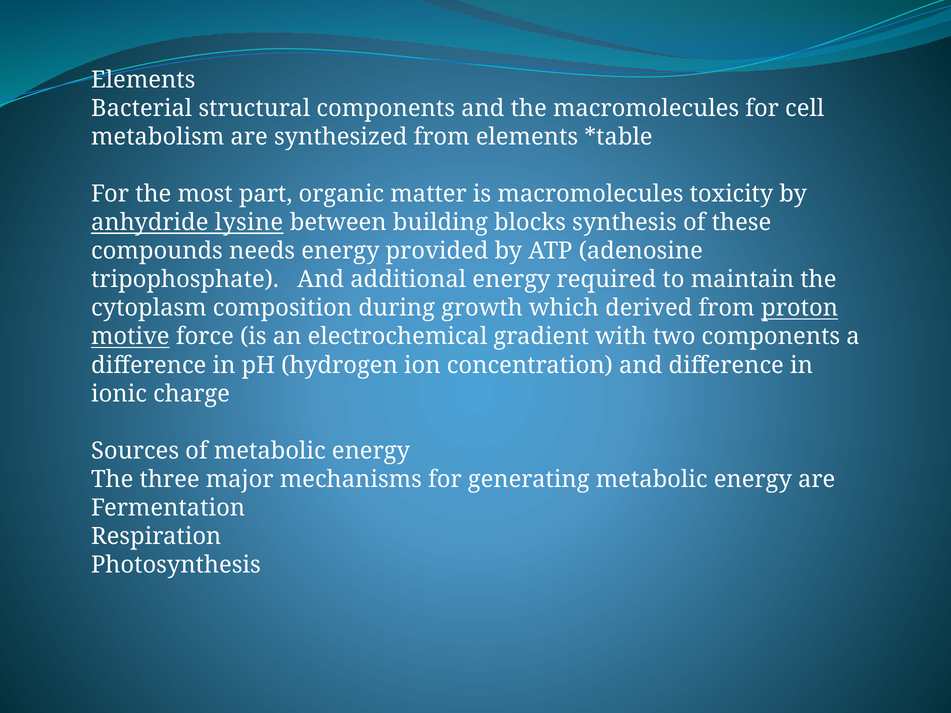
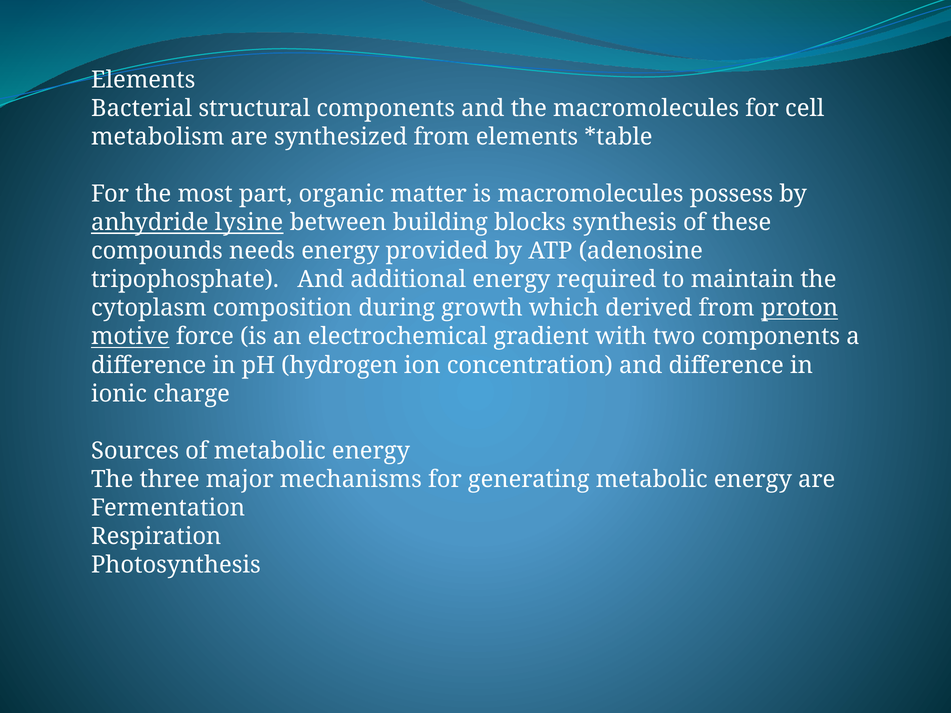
toxicity: toxicity -> possess
